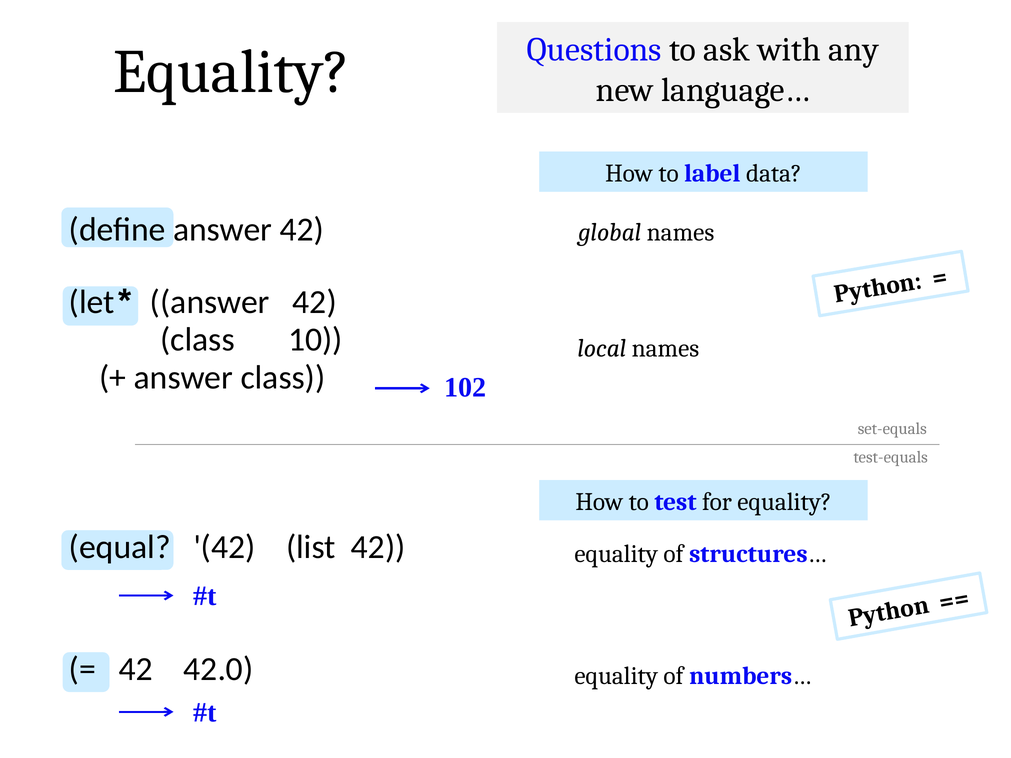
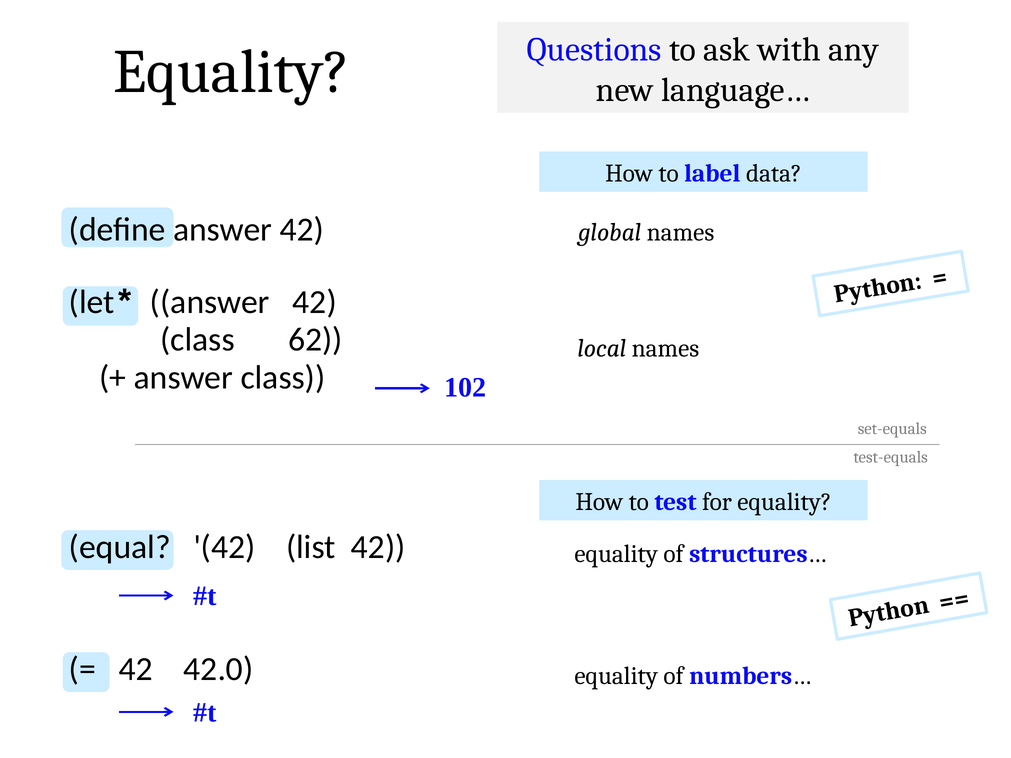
10: 10 -> 62
